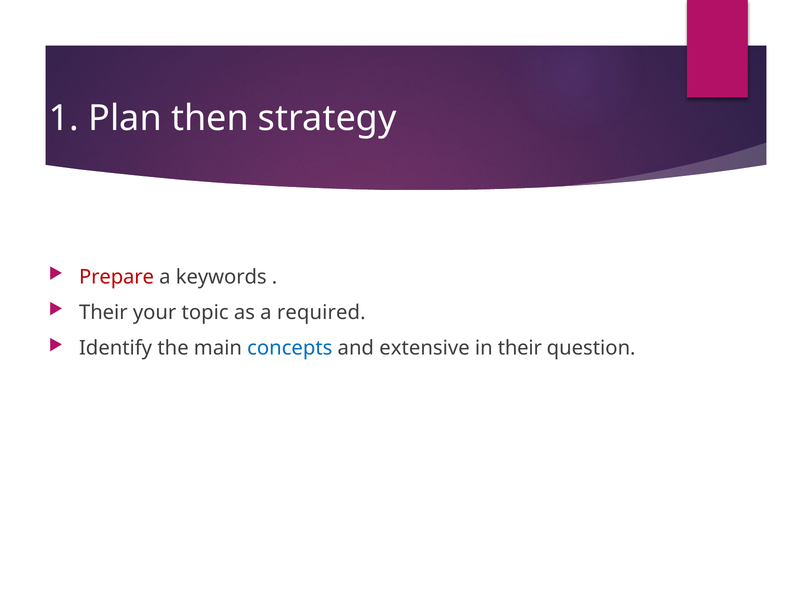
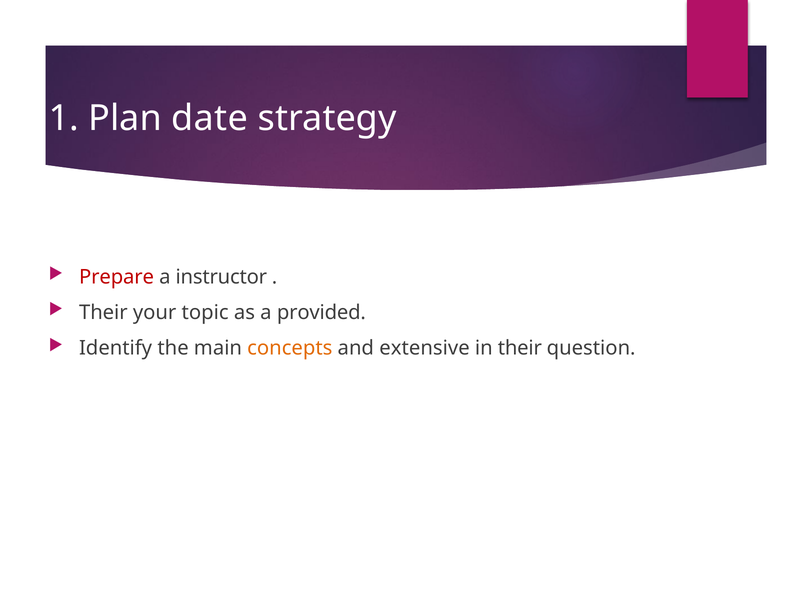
then: then -> date
keywords: keywords -> instructor
required: required -> provided
concepts colour: blue -> orange
